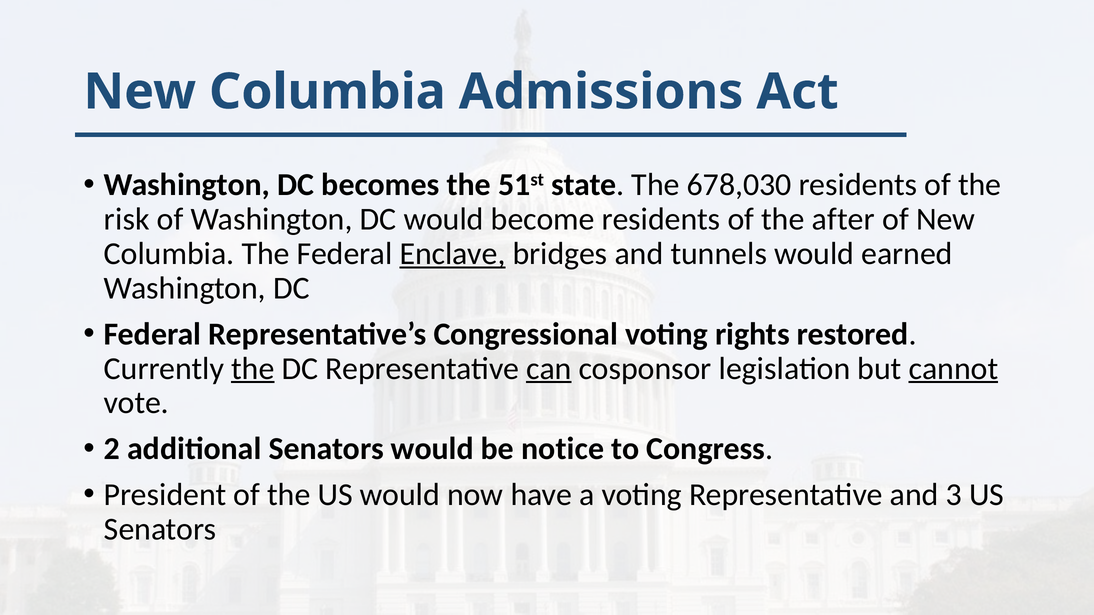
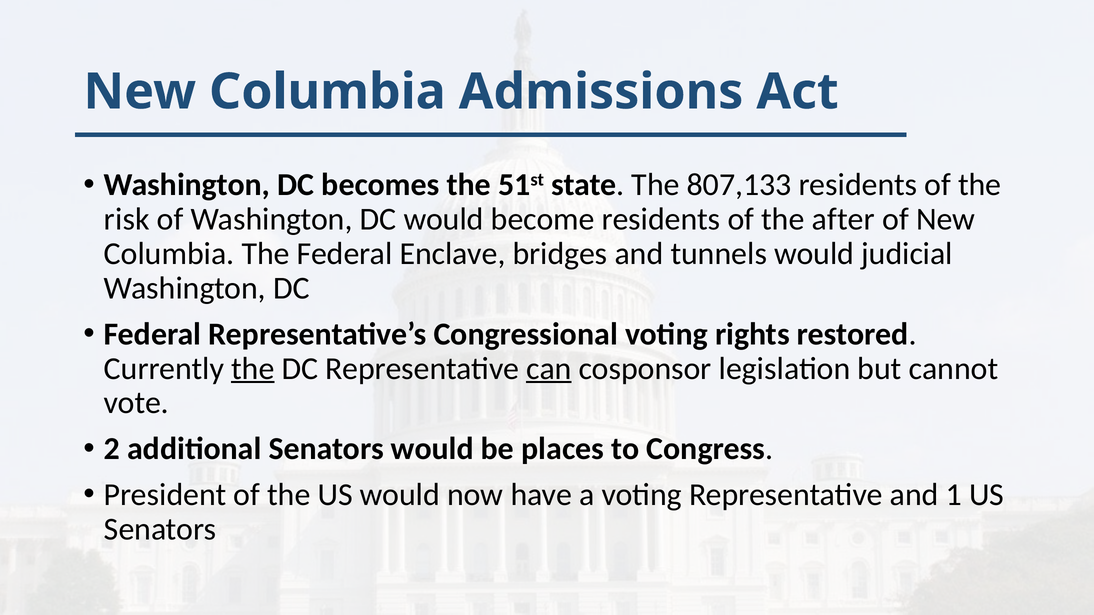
678,030: 678,030 -> 807,133
Enclave underline: present -> none
earned: earned -> judicial
cannot underline: present -> none
notice: notice -> places
3: 3 -> 1
